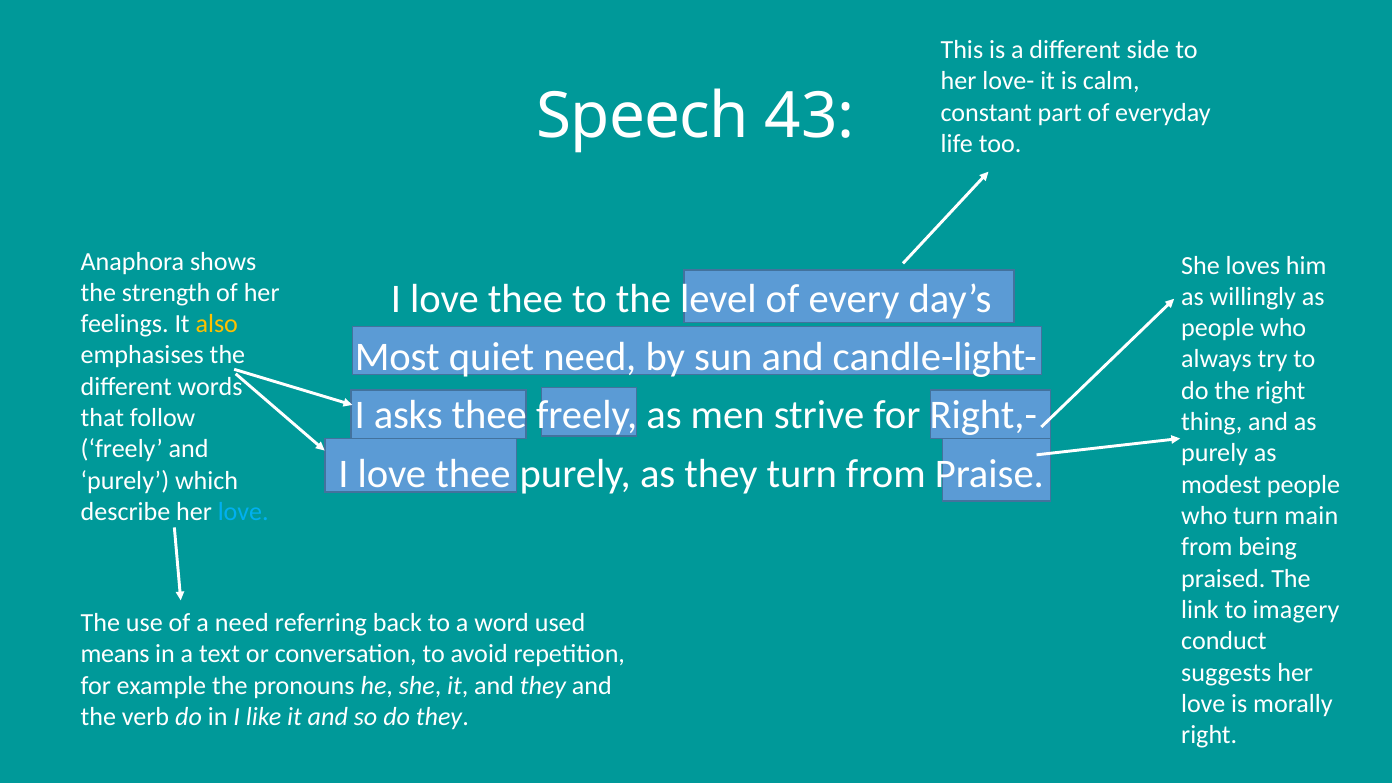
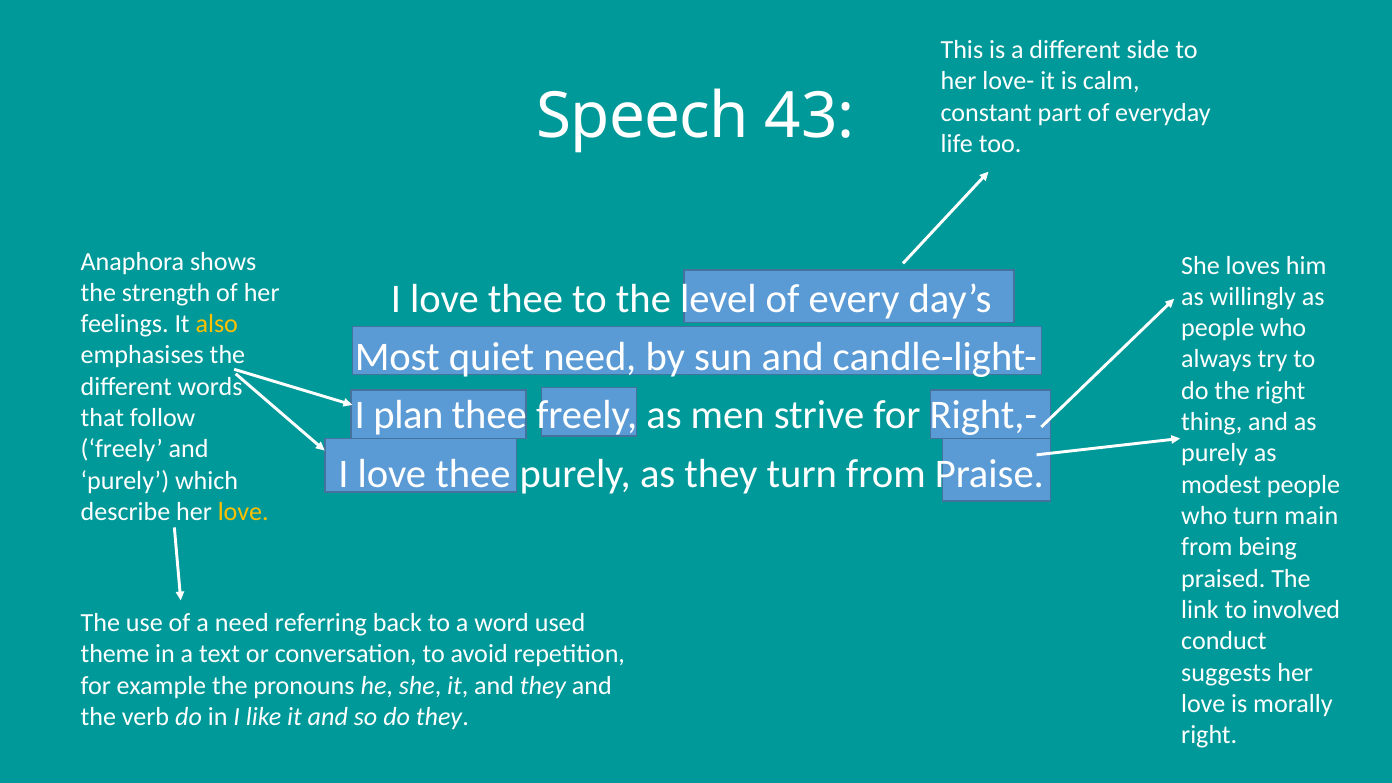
asks: asks -> plan
love at (243, 512) colour: light blue -> yellow
imagery: imagery -> involved
means: means -> theme
